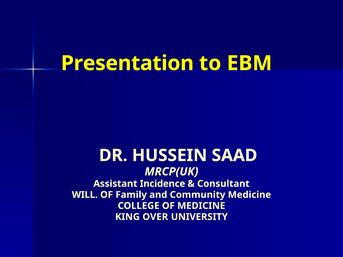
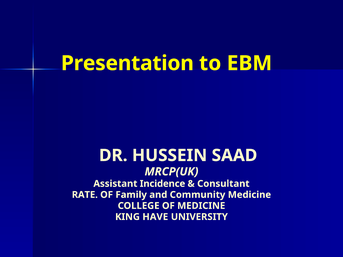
WILL: WILL -> RATE
OVER: OVER -> HAVE
